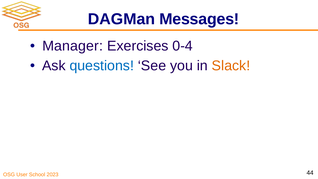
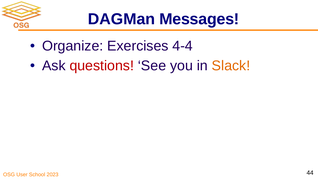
Manager: Manager -> Organize
0-4: 0-4 -> 4-4
questions colour: blue -> red
